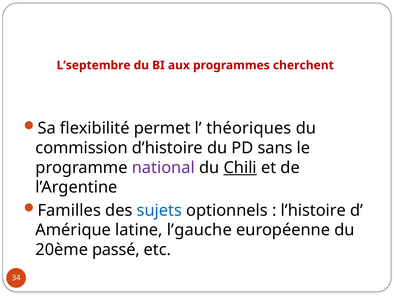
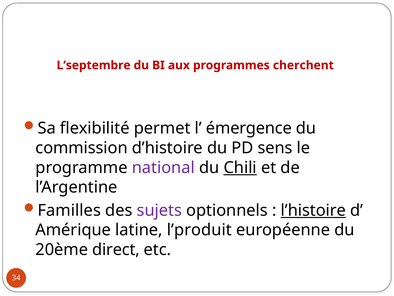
théoriques: théoriques -> émergence
sans: sans -> sens
sujets colour: blue -> purple
l’histoire underline: none -> present
l’gauche: l’gauche -> l’produit
passé: passé -> direct
